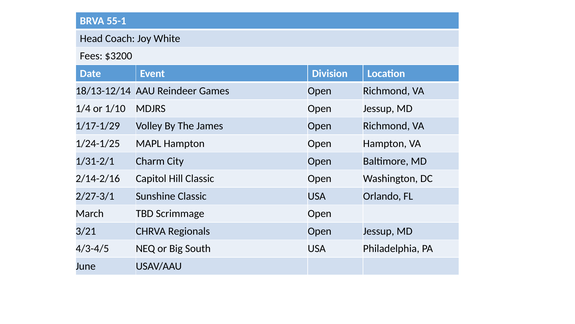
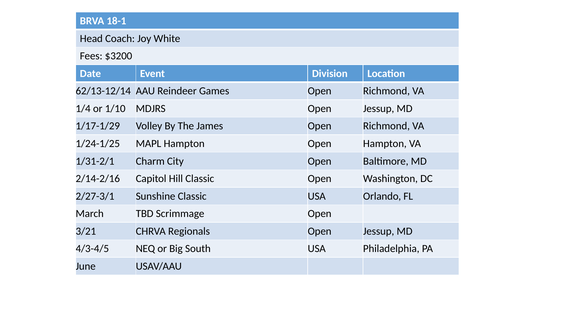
55-1: 55-1 -> 18-1
18/13-12/14: 18/13-12/14 -> 62/13-12/14
